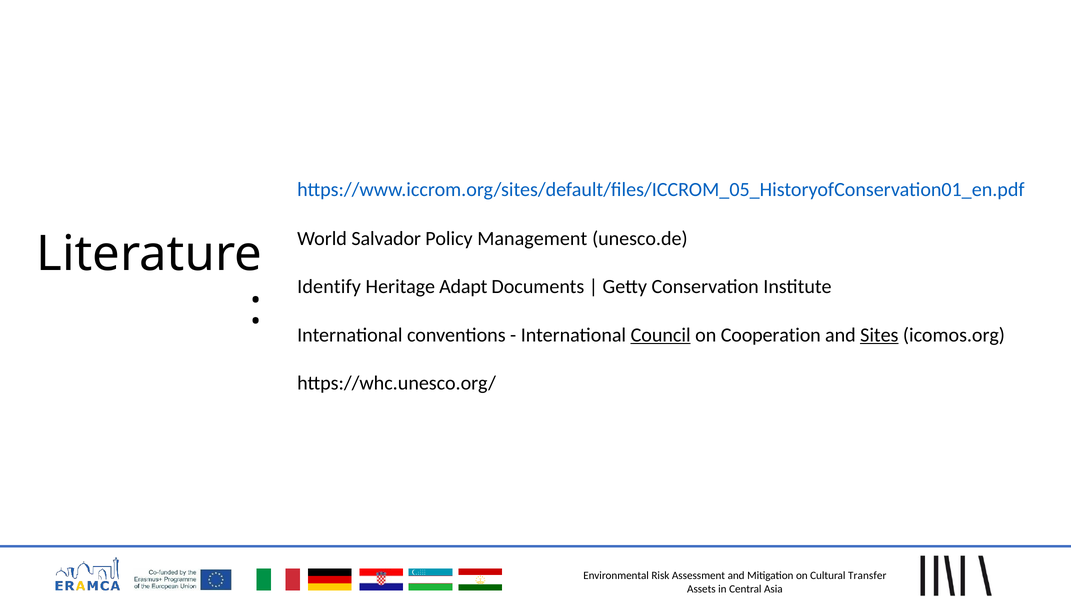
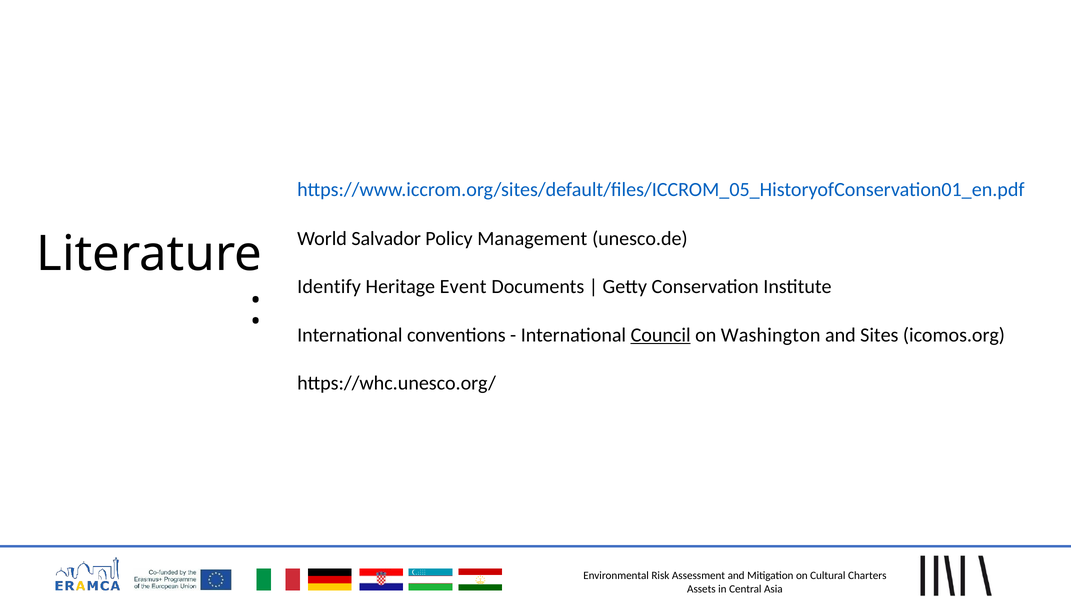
Adapt: Adapt -> Event
Cooperation: Cooperation -> Washington
Sites underline: present -> none
Transfer: Transfer -> Charters
